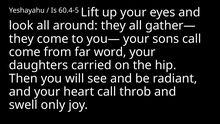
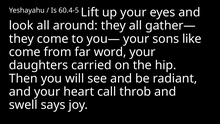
sons call: call -> like
only: only -> says
